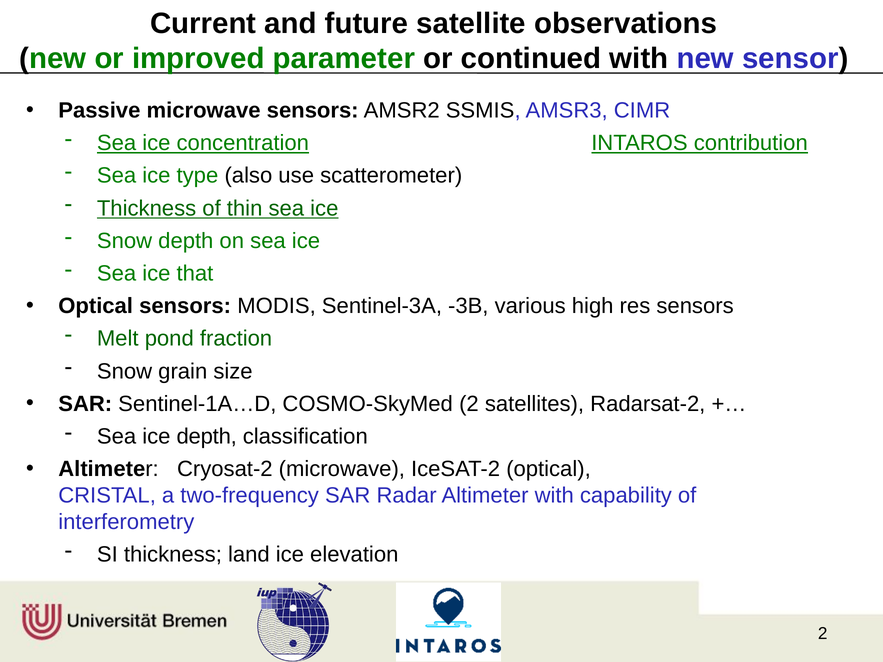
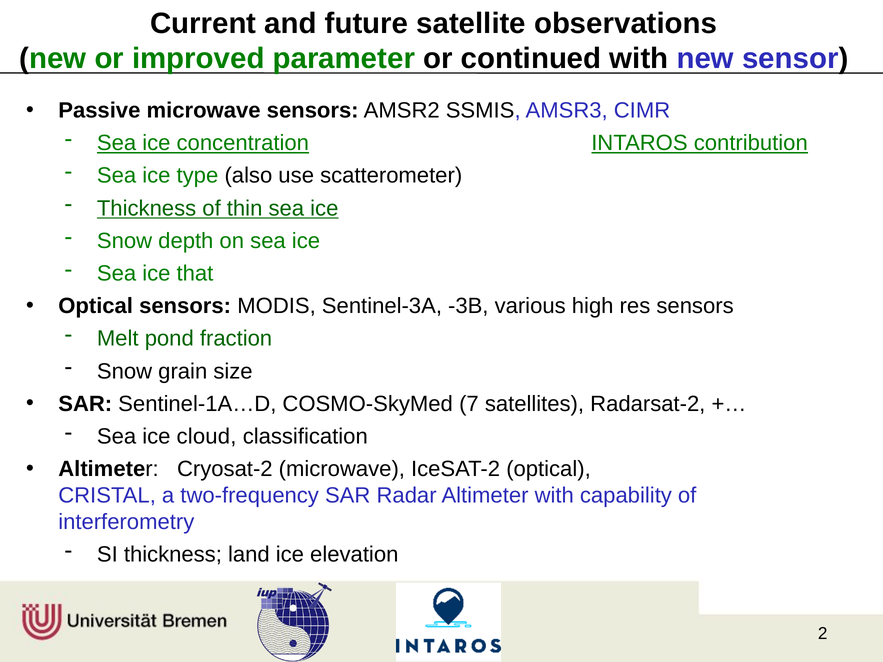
COSMO-SkyMed 2: 2 -> 7
ice depth: depth -> cloud
